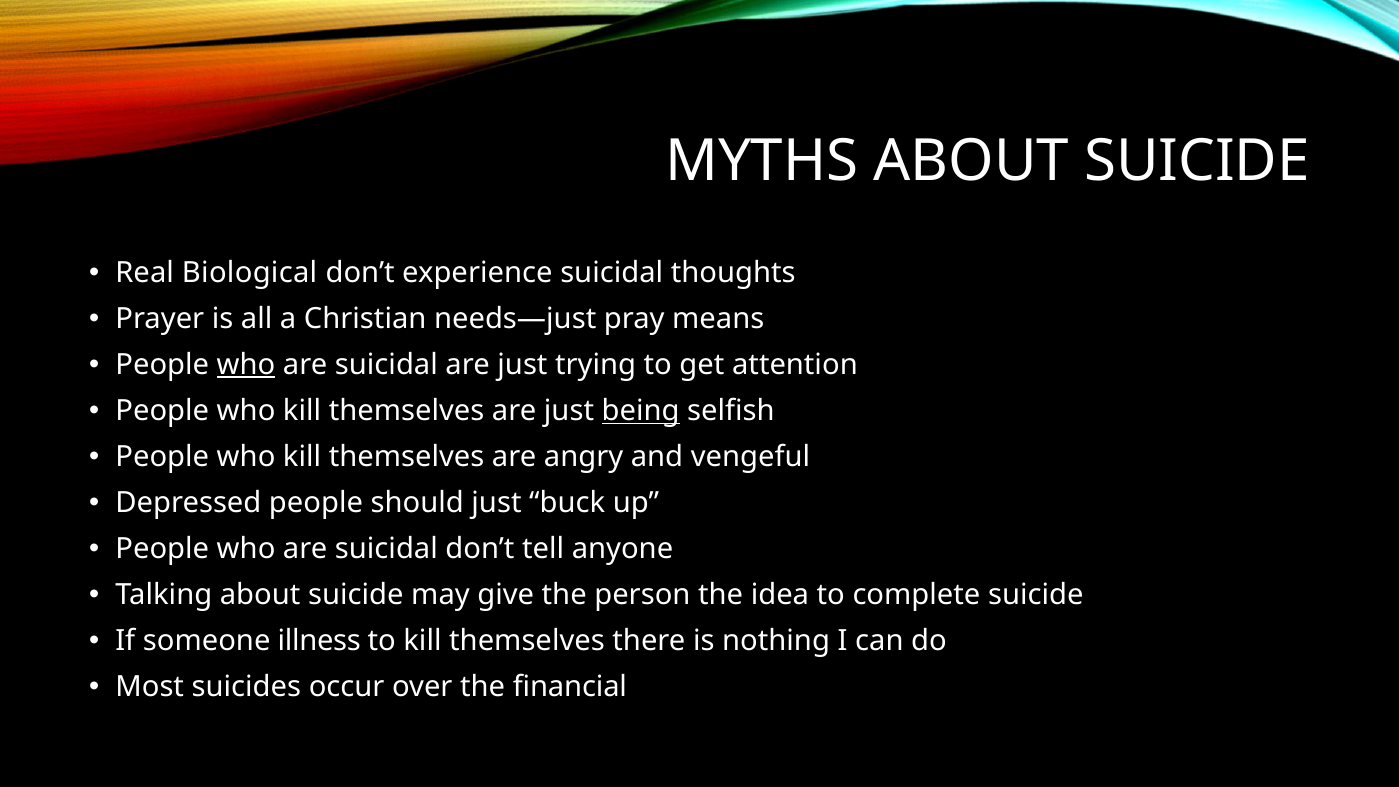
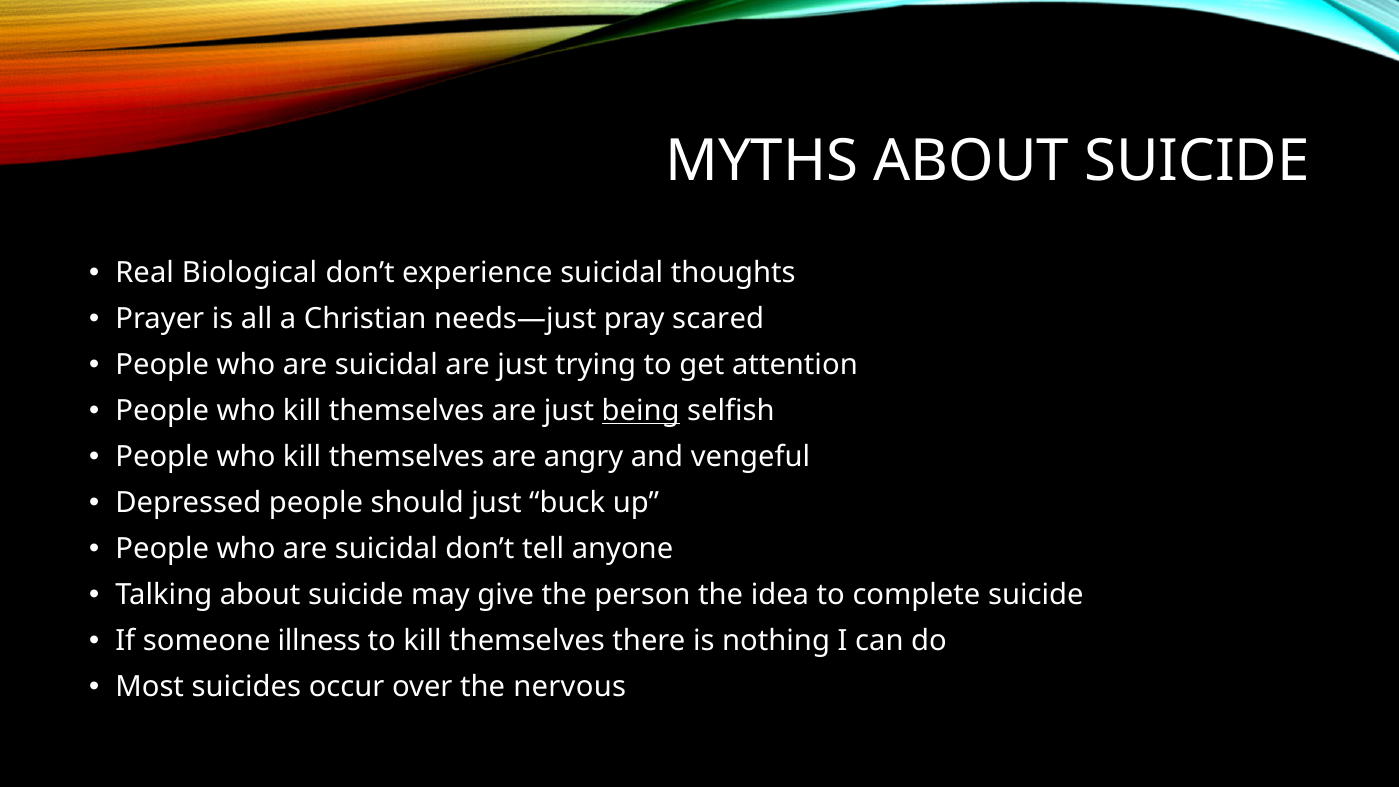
means: means -> scared
who at (246, 365) underline: present -> none
financial: financial -> nervous
